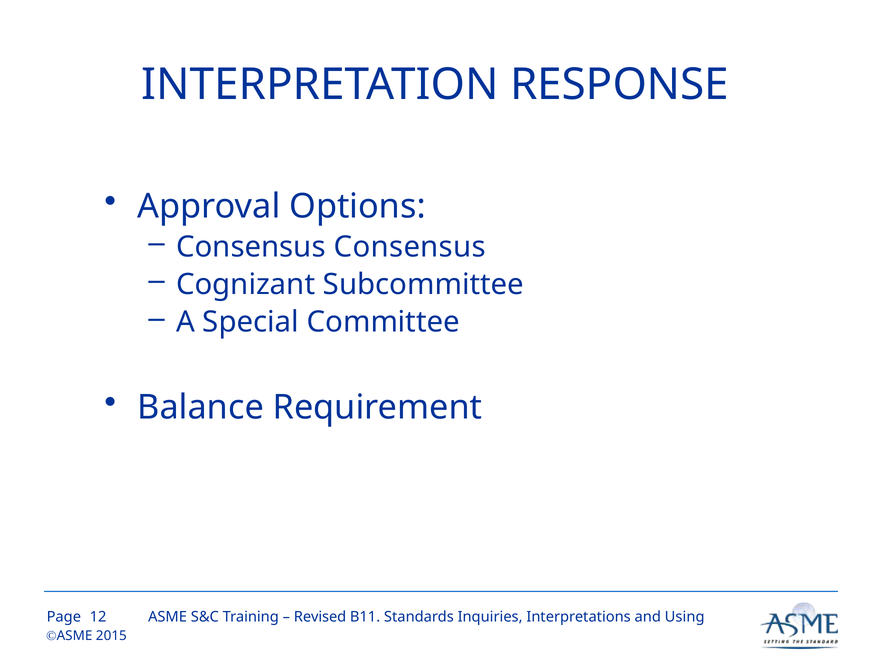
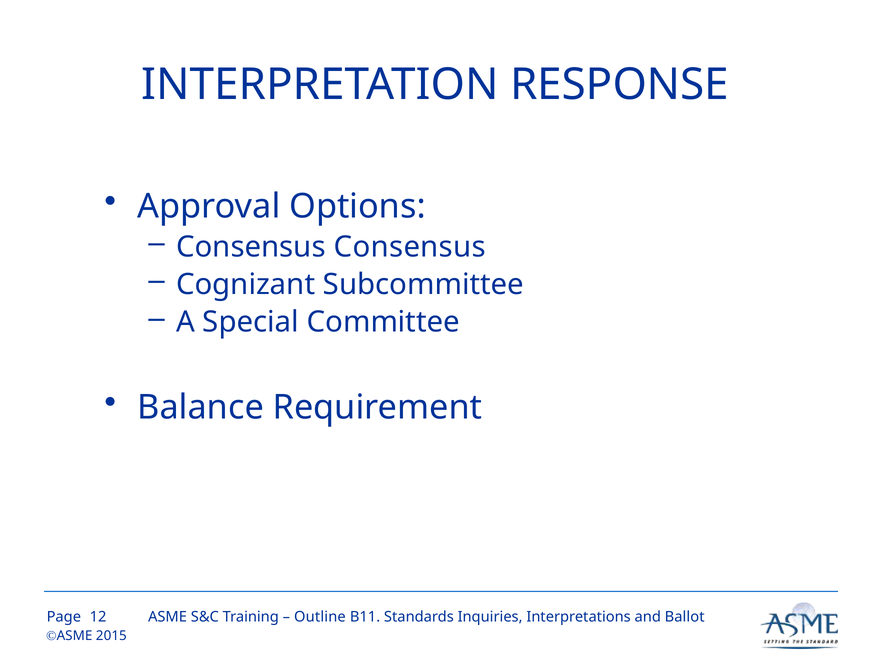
Revised: Revised -> Outline
Using: Using -> Ballot
